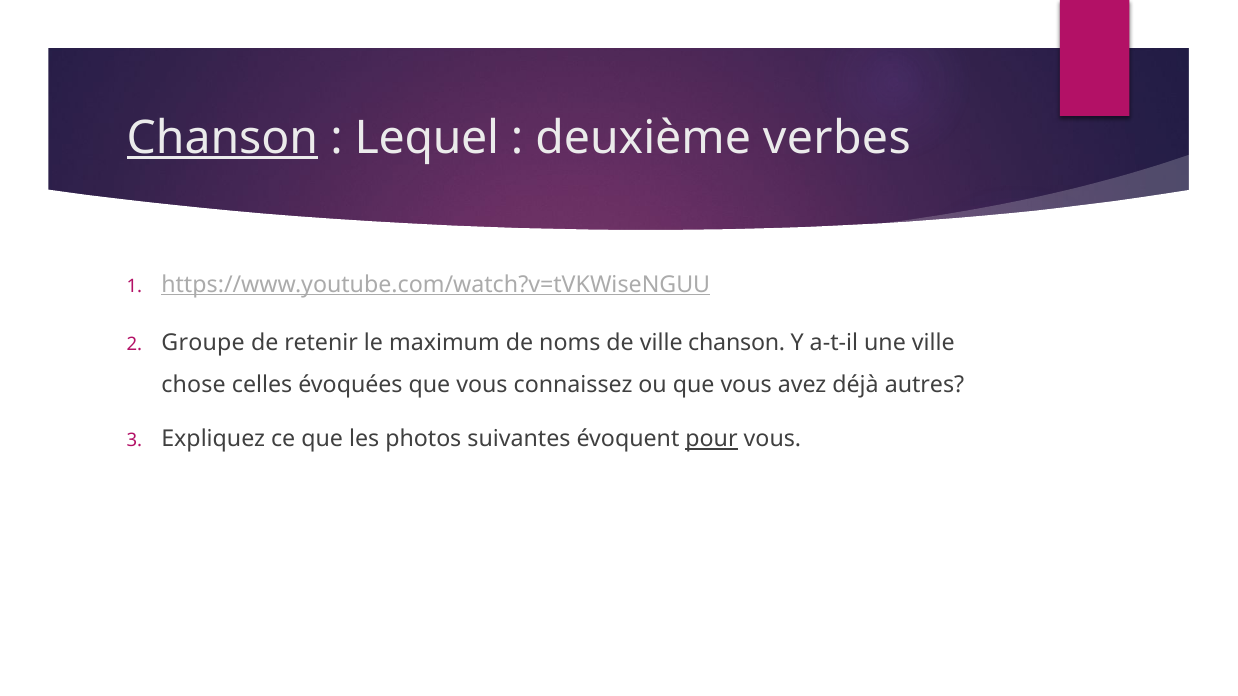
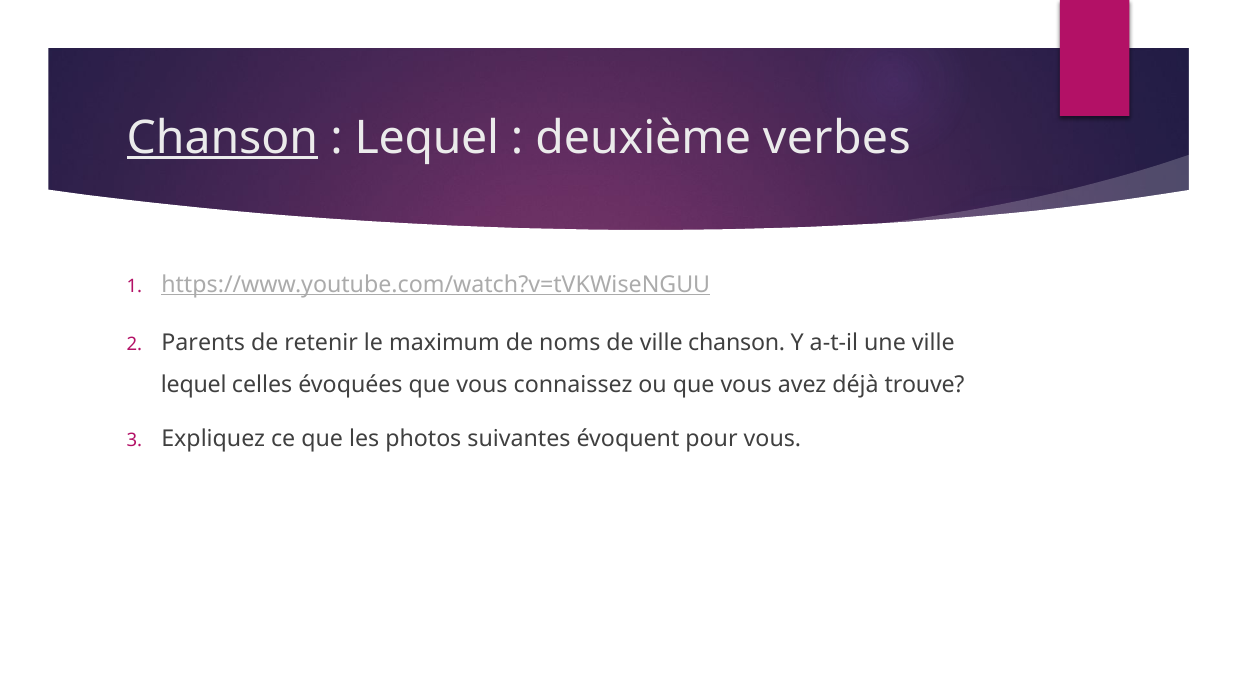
Groupe: Groupe -> Parents
chose at (194, 385): chose -> lequel
autres: autres -> trouve
pour underline: present -> none
